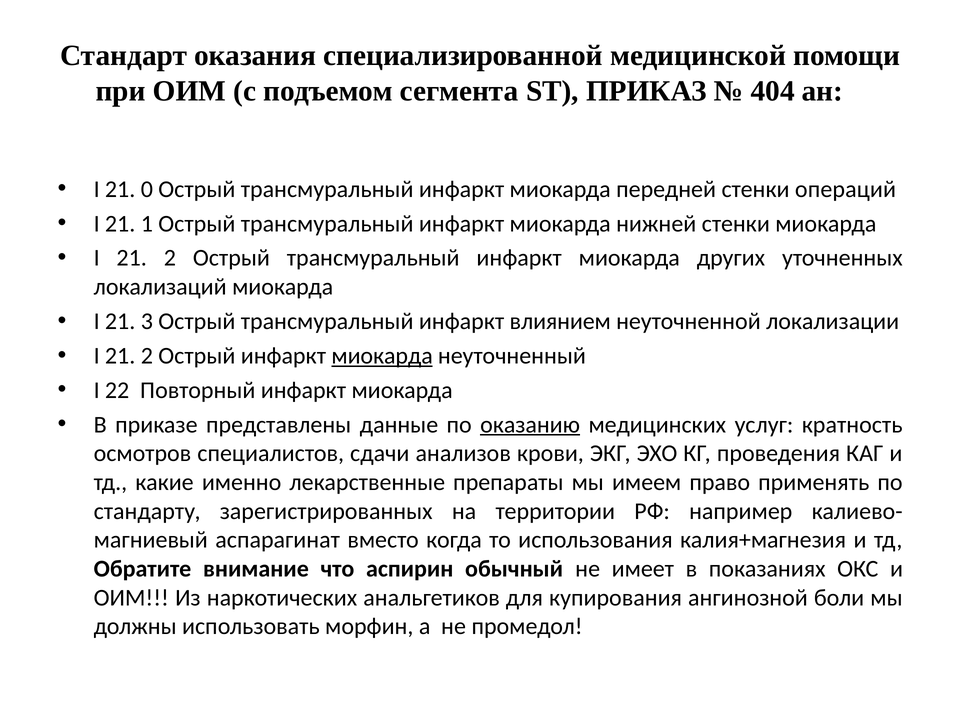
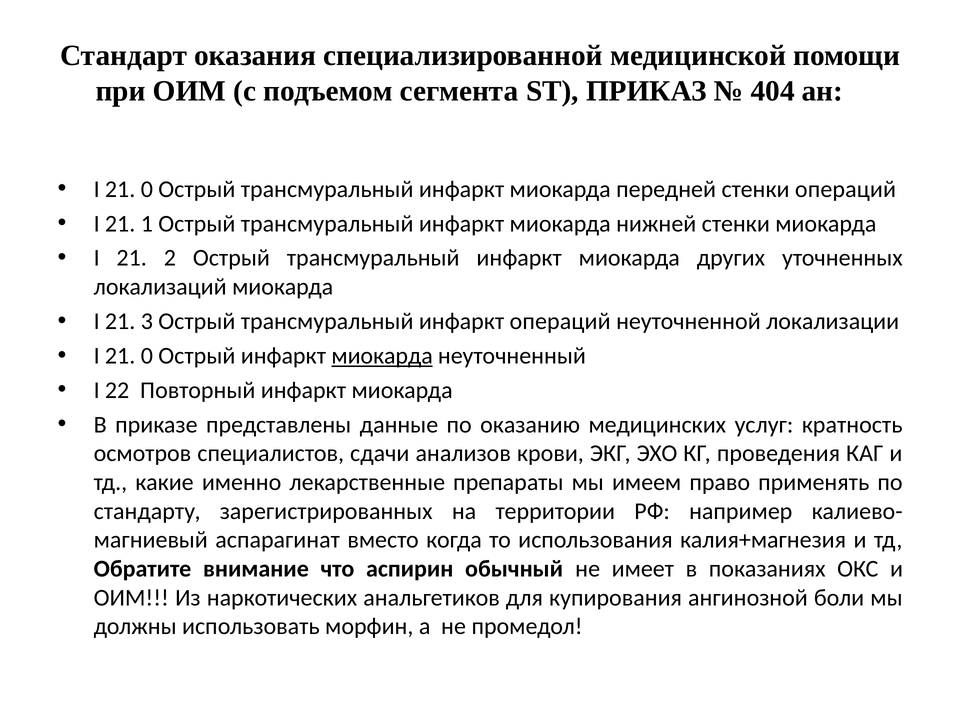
инфаркт влиянием: влиянием -> операций
2 at (147, 356): 2 -> 0
оказанию underline: present -> none
